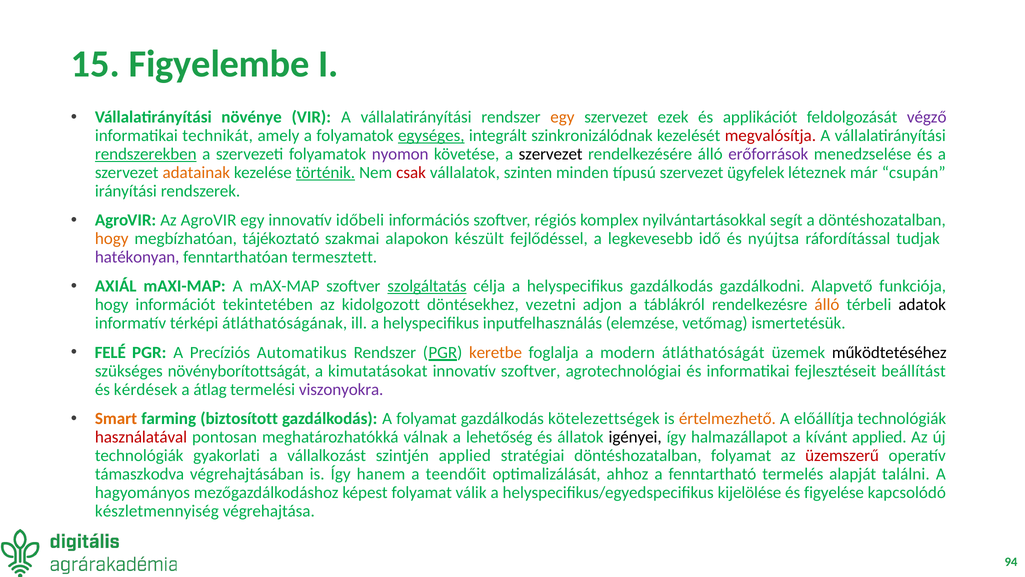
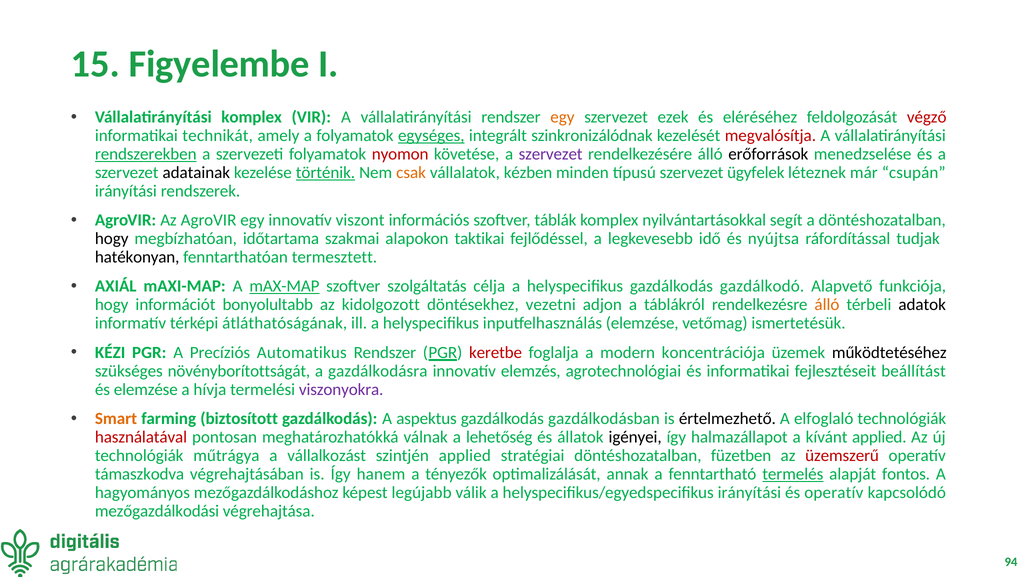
Vállalatirányítási növénye: növénye -> komplex
applikációt: applikációt -> eléréséhez
végző colour: purple -> red
nyomon colour: purple -> red
szervezet at (551, 154) colour: black -> purple
erőforrások colour: purple -> black
adatainak colour: orange -> black
csak colour: red -> orange
szinten: szinten -> kézben
időbeli: időbeli -> viszont
régiós: régiós -> táblák
hogy at (112, 239) colour: orange -> black
tájékoztató: tájékoztató -> időtartama
készült: készült -> taktikai
hatékonyan colour: purple -> black
mAX-MAP underline: none -> present
szolgáltatás underline: present -> none
gazdálkodni: gazdálkodni -> gazdálkodó
tekintetében: tekintetében -> bonyolultabb
FELÉ: FELÉ -> KÉZI
keretbe colour: orange -> red
átláthatóságát: átláthatóságát -> koncentrációja
kimutatásokat: kimutatásokat -> gazdálkodásra
innovatív szoftver: szoftver -> elemzés
és kérdések: kérdések -> elemzése
átlag: átlag -> hívja
A folyamat: folyamat -> aspektus
kötelezettségek: kötelezettségek -> gazdálkodásban
értelmezhető colour: orange -> black
előállítja: előállítja -> elfoglaló
gyakorlati: gyakorlati -> műtrágya
döntéshozatalban folyamat: folyamat -> füzetben
teendőit: teendőit -> tényezők
ahhoz: ahhoz -> annak
termelés underline: none -> present
találni: találni -> fontos
képest folyamat: folyamat -> legújabb
helyspecifikus/egyedspecifikus kijelölése: kijelölése -> irányítási
és figyelése: figyelése -> operatív
készletmennyiség: készletmennyiség -> mezőgazdálkodási
